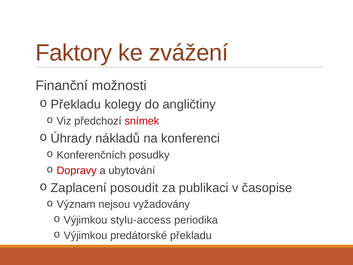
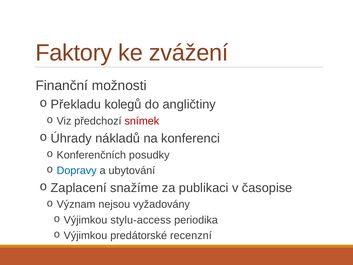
kolegy: kolegy -> kolegů
Dopravy colour: red -> blue
posoudit: posoudit -> snažíme
predátorské překladu: překladu -> recenzní
